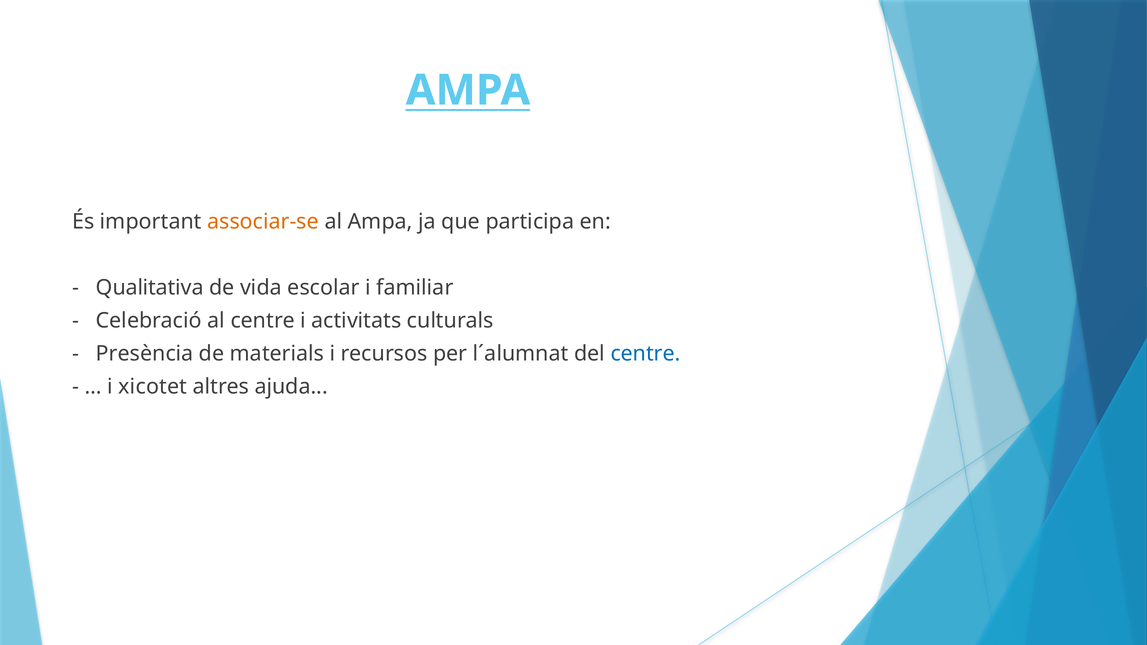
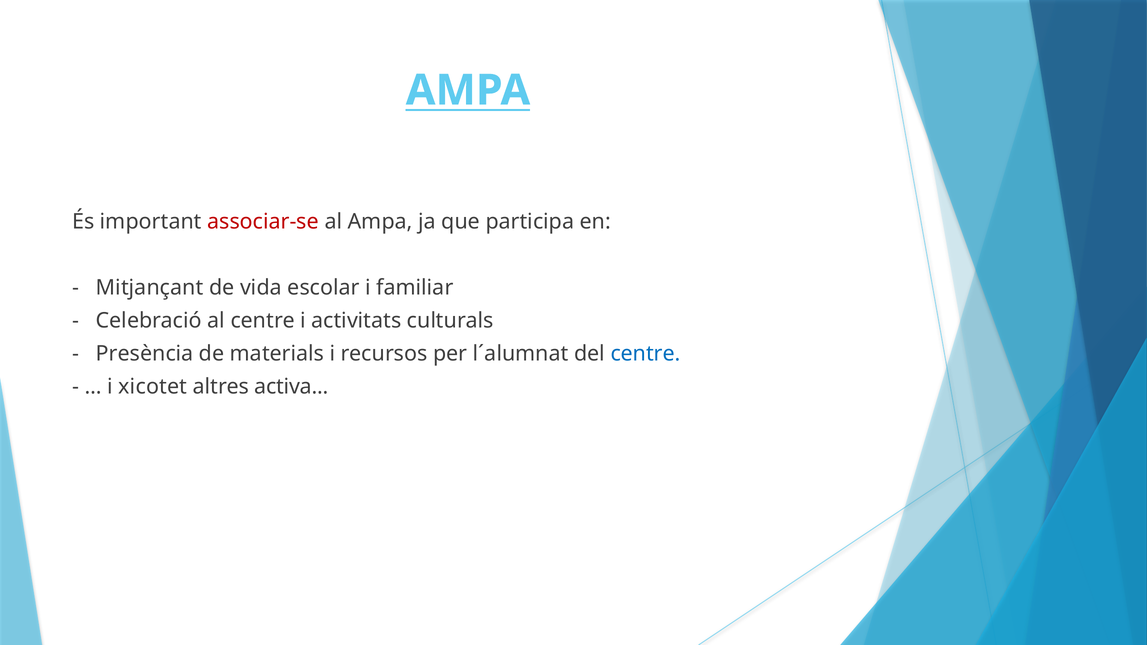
associar-se colour: orange -> red
Qualitativa: Qualitativa -> Mitjançant
ajuda: ajuda -> activa
